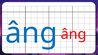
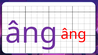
âng at (31, 33) colour: blue -> purple
